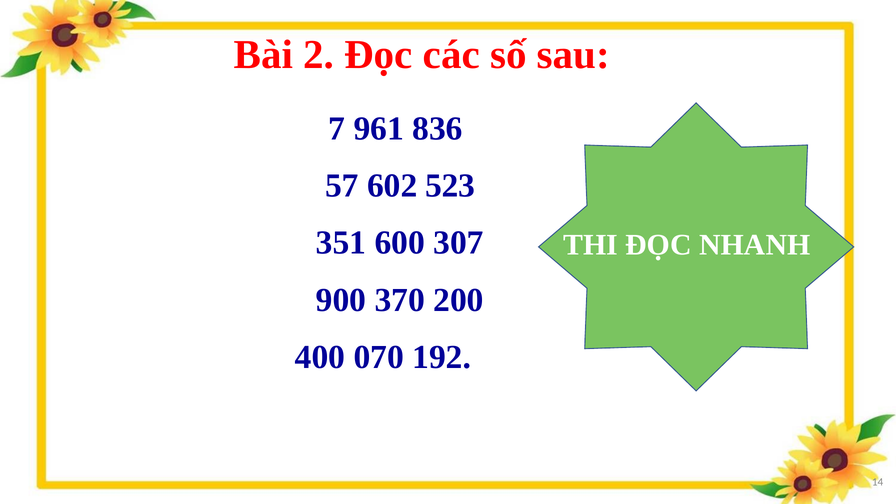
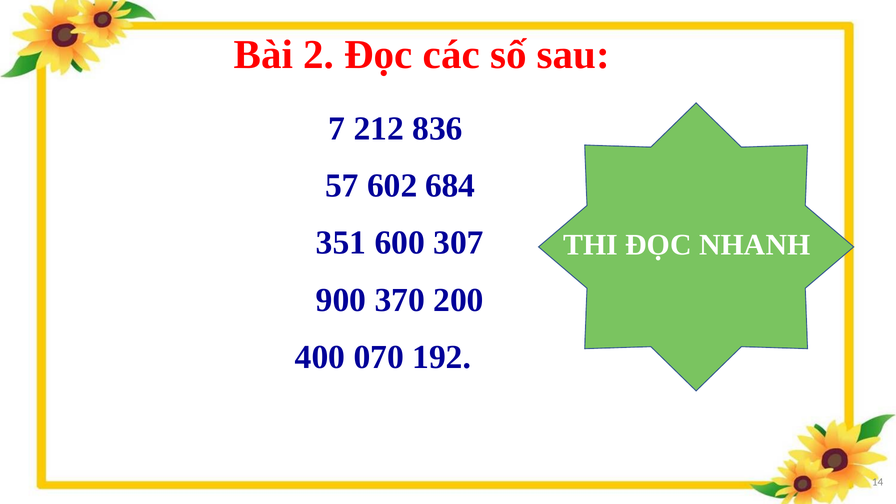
961: 961 -> 212
523: 523 -> 684
